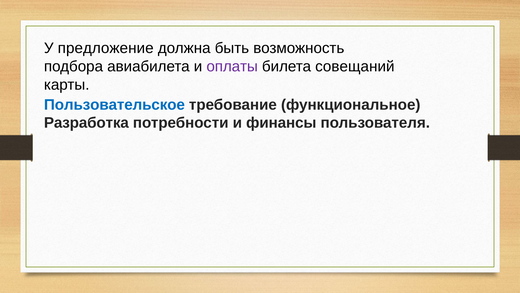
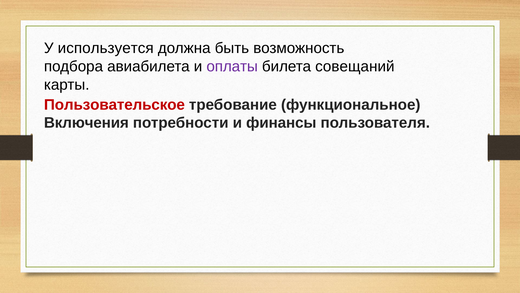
предложение: предложение -> используется
Пользовательское colour: blue -> red
Разработка: Разработка -> Включения
